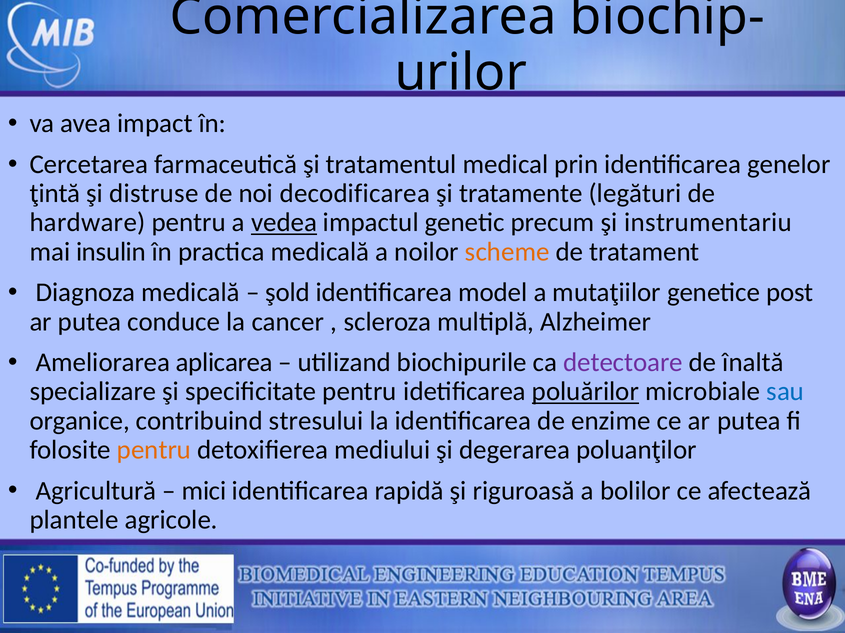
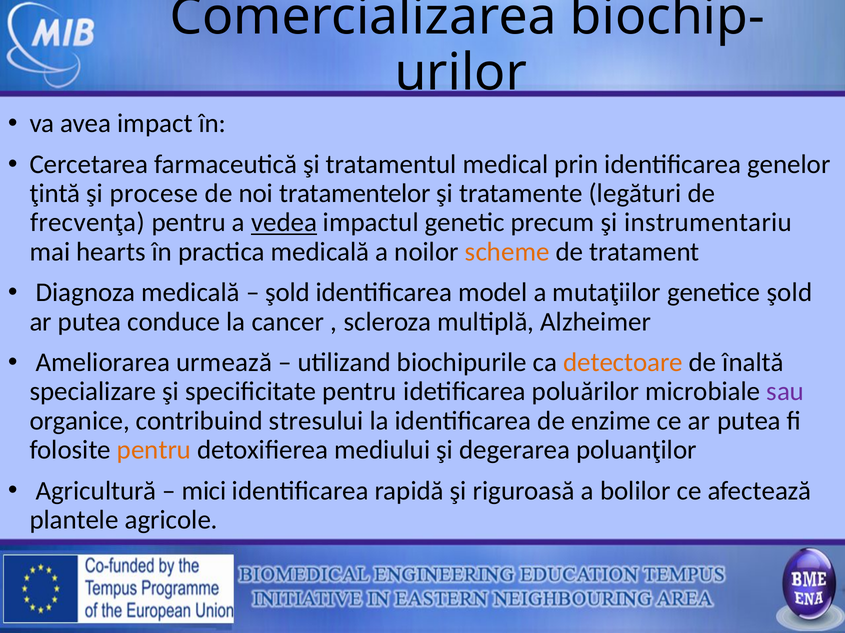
distruse: distruse -> procese
decodificarea: decodificarea -> tratamentelor
hardware: hardware -> frecvenţa
insulin: insulin -> hearts
genetice post: post -> şold
aplicarea: aplicarea -> urmează
detectoare colour: purple -> orange
poluărilor underline: present -> none
sau colour: blue -> purple
